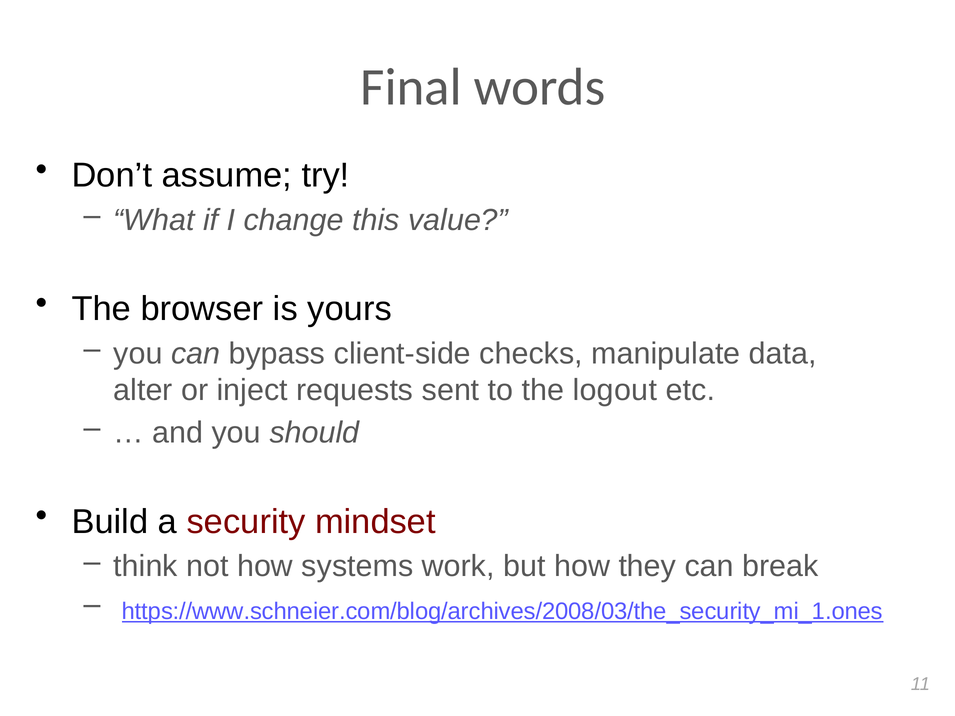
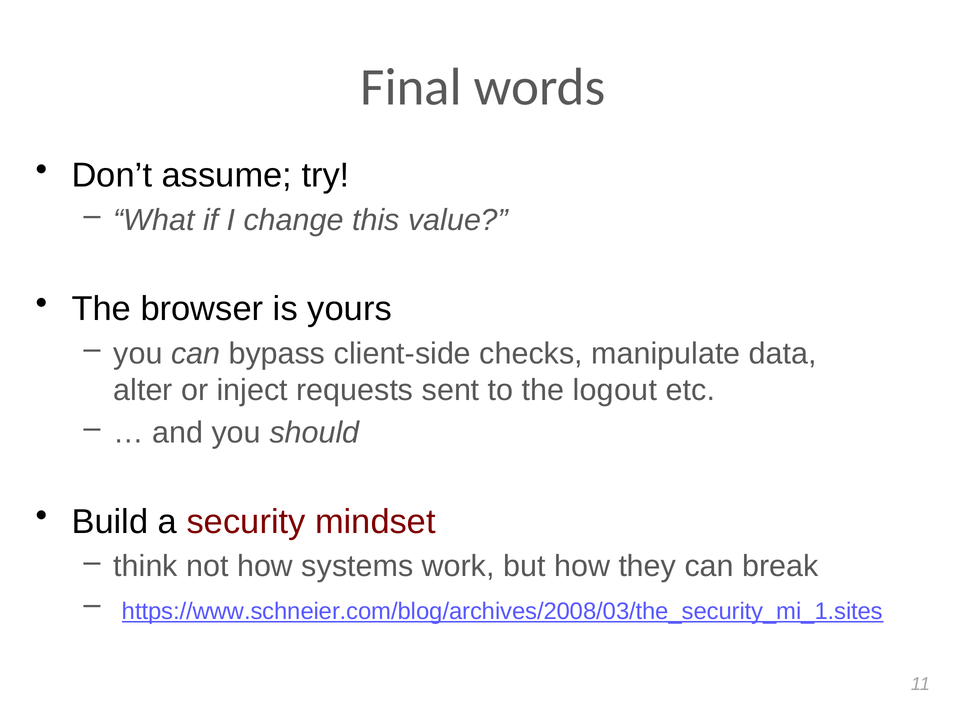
https://www.schneier.com/blog/archives/2008/03/the_security_mi_1.ones: https://www.schneier.com/blog/archives/2008/03/the_security_mi_1.ones -> https://www.schneier.com/blog/archives/2008/03/the_security_mi_1.sites
